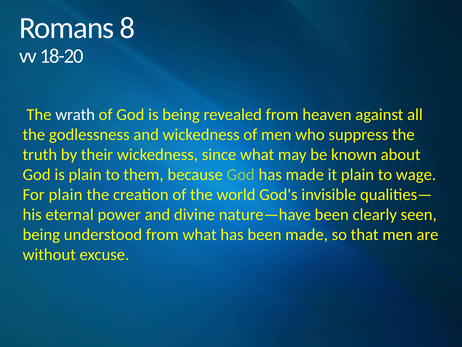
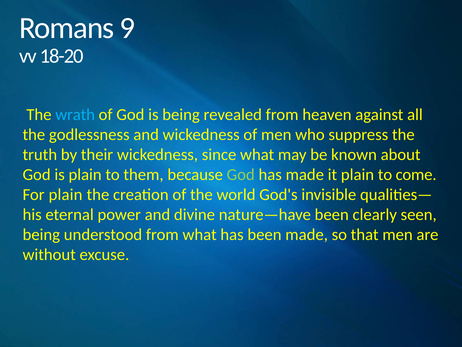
8: 8 -> 9
wrath colour: white -> light blue
wage: wage -> come
